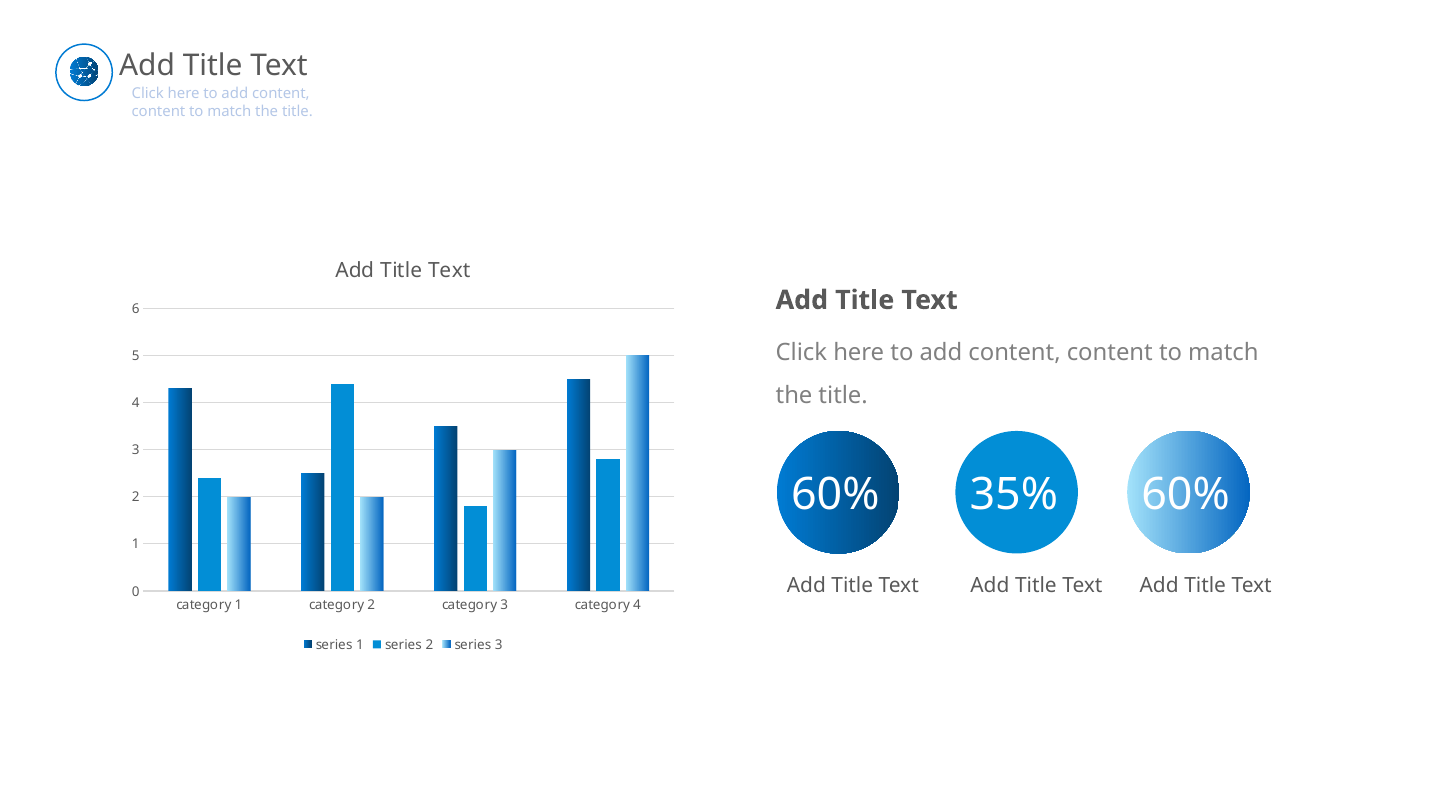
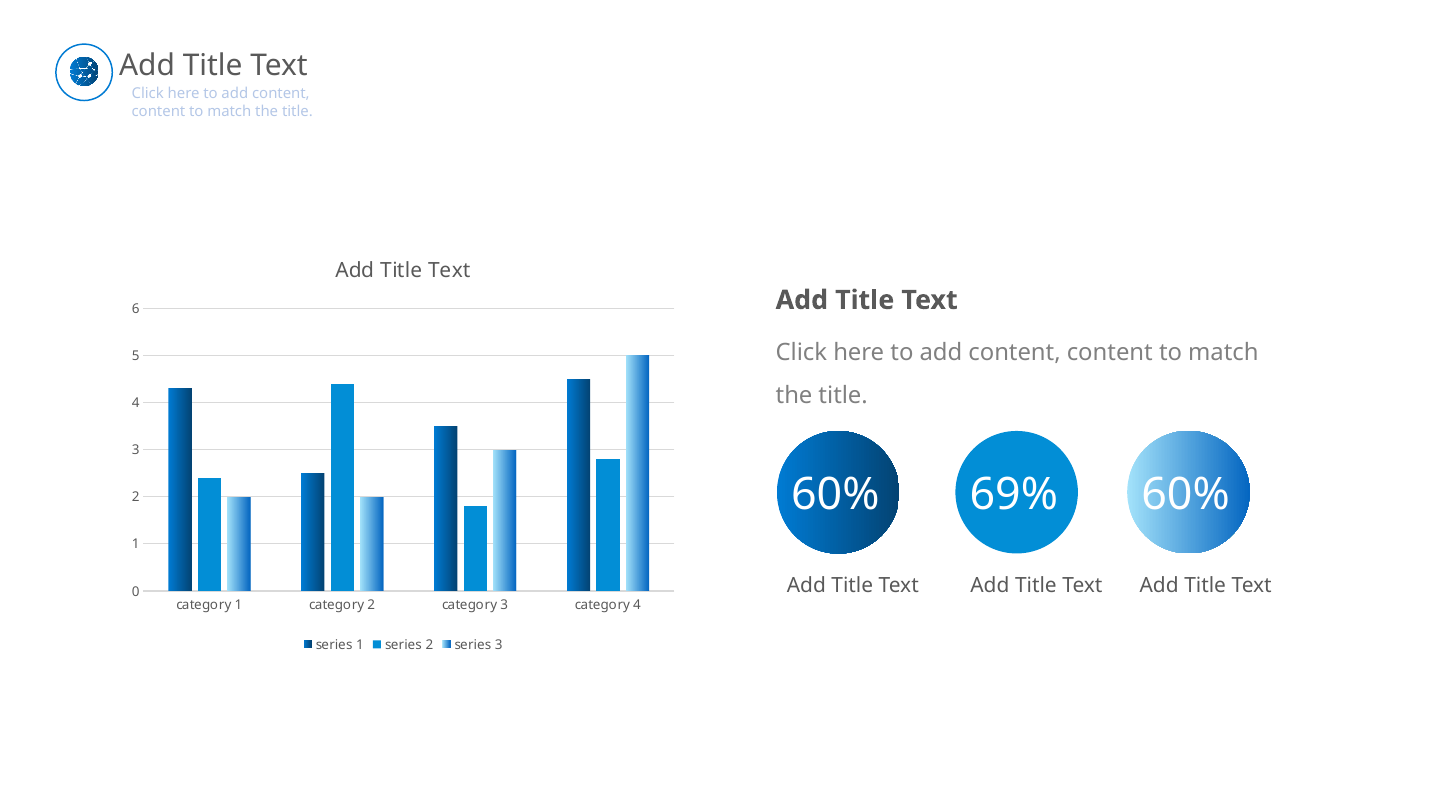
35%: 35% -> 69%
